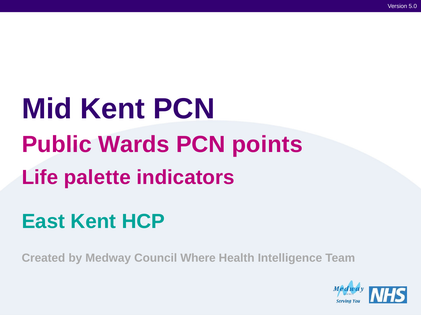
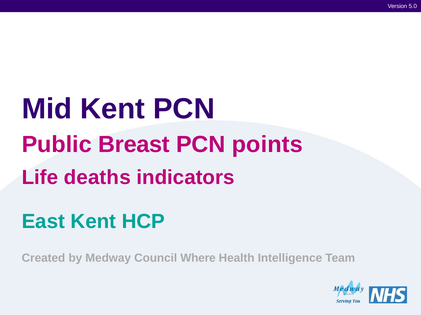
Wards: Wards -> Breast
palette: palette -> deaths
